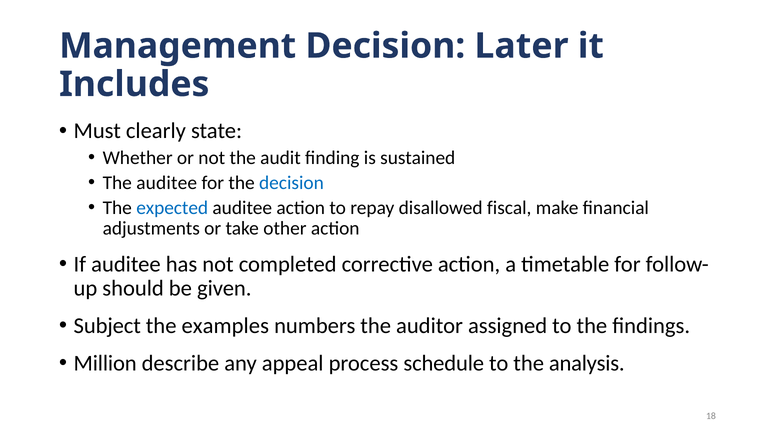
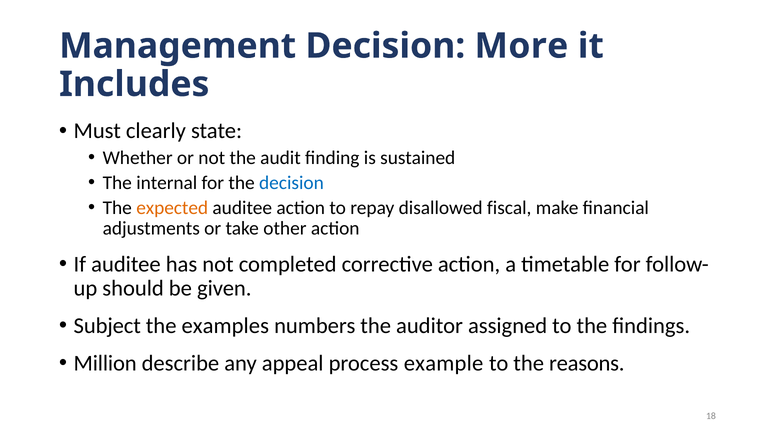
Later: Later -> More
The auditee: auditee -> internal
expected colour: blue -> orange
schedule: schedule -> example
analysis: analysis -> reasons
